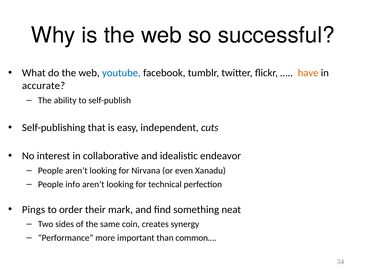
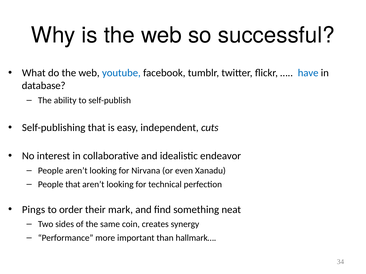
have colour: orange -> blue
accurate: accurate -> database
People info: info -> that
common…: common… -> hallmark…
